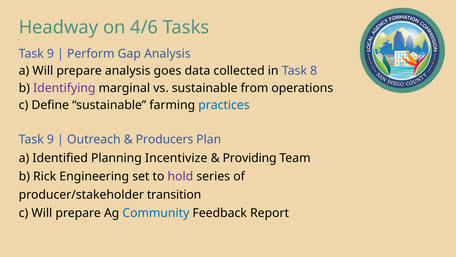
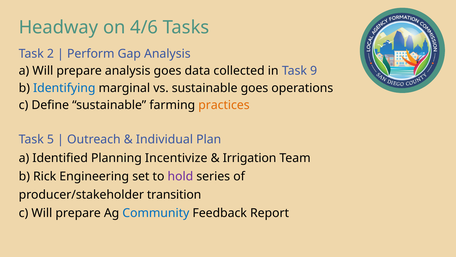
9 at (50, 54): 9 -> 2
8: 8 -> 9
Identifying colour: purple -> blue
sustainable from: from -> goes
practices colour: blue -> orange
9 at (50, 139): 9 -> 5
Producers: Producers -> Individual
Providing: Providing -> Irrigation
